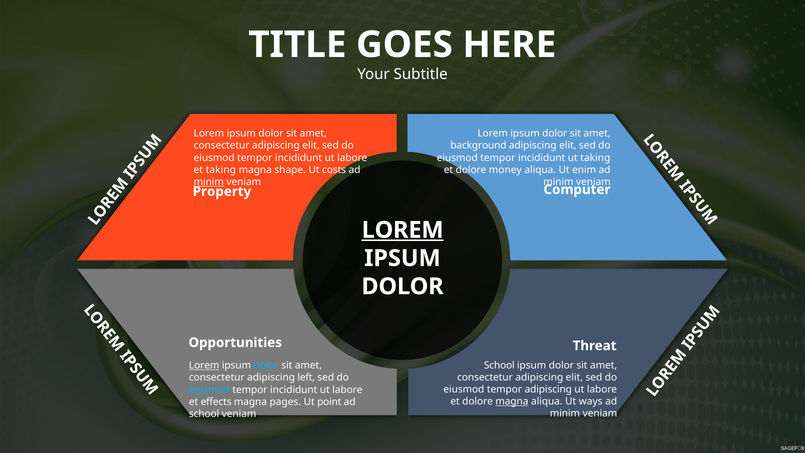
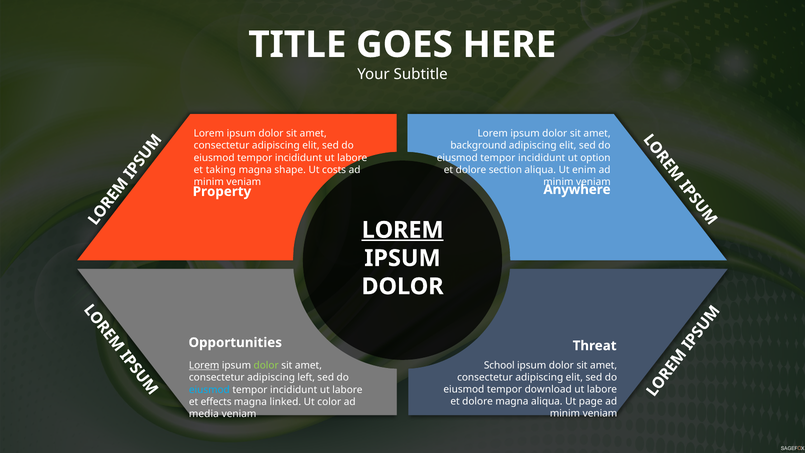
ut taking: taking -> option
money: money -> section
minim at (209, 182) underline: present -> none
Computer: Computer -> Anywhere
dolor at (266, 365) colour: light blue -> light green
tempor adipiscing: adipiscing -> download
magna at (512, 401) underline: present -> none
ways: ways -> page
pages: pages -> linked
point: point -> color
school at (204, 414): school -> media
